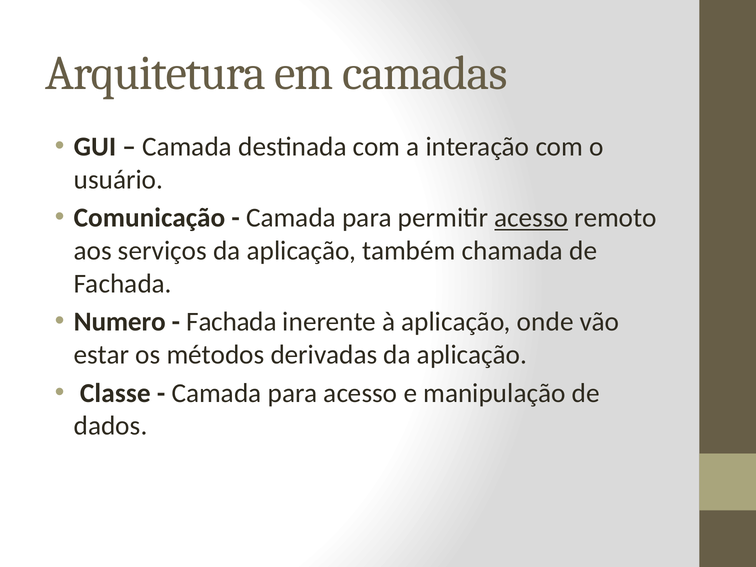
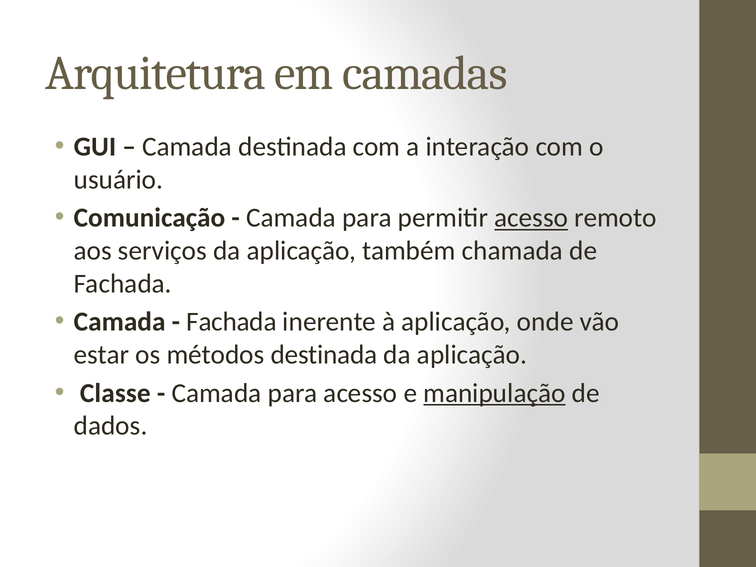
Numero at (120, 322): Numero -> Camada
métodos derivadas: derivadas -> destinada
manipulação underline: none -> present
